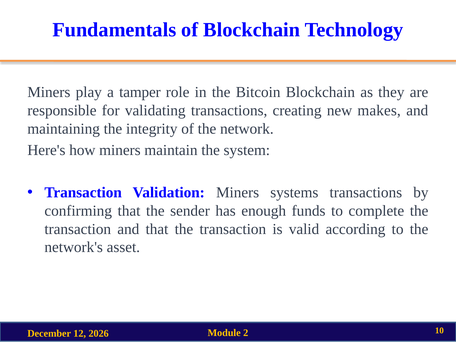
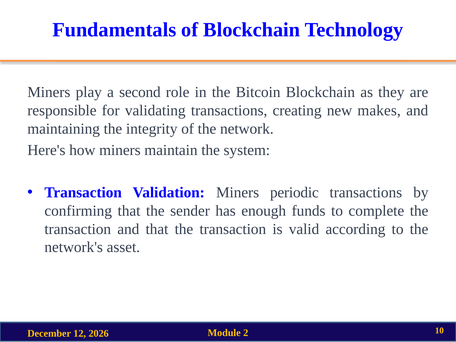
tamper: tamper -> second
systems: systems -> periodic
